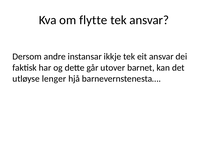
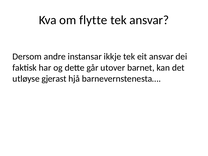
lenger: lenger -> gjerast
